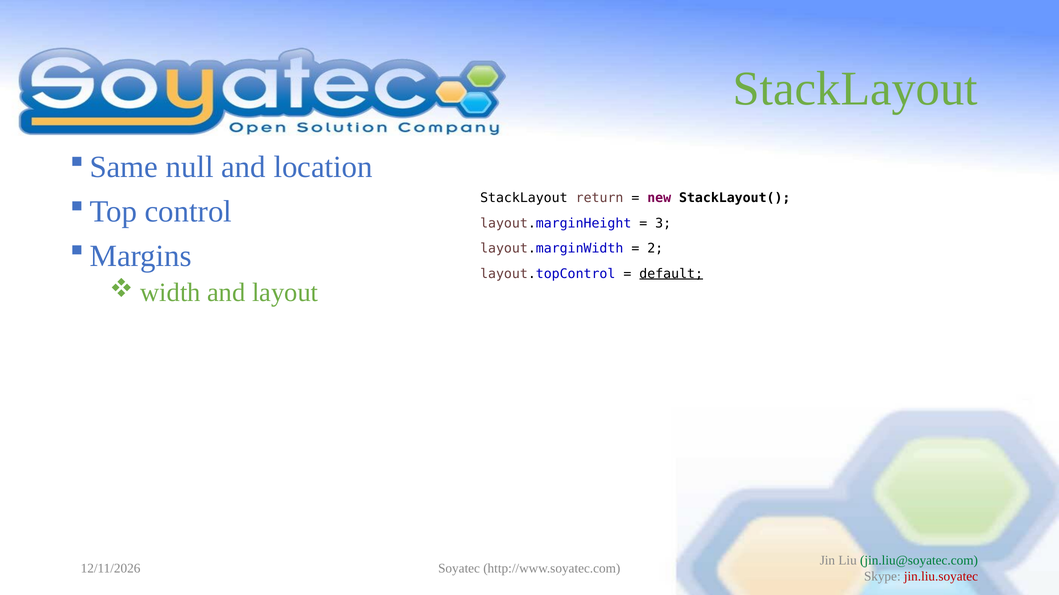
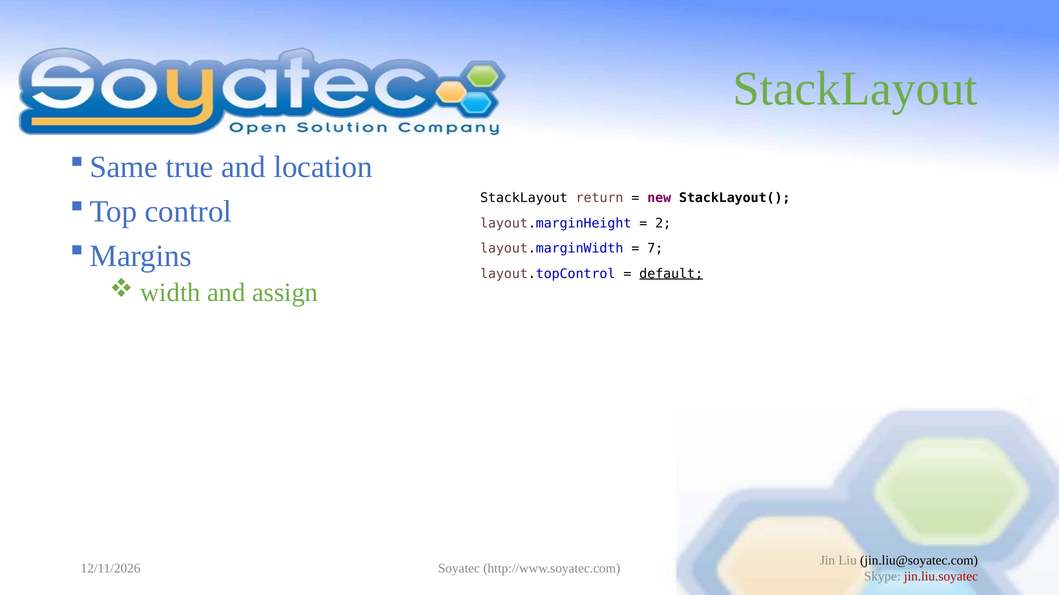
null: null -> true
3: 3 -> 2
2: 2 -> 7
layout: layout -> assign
jin.liu@soyatec.com colour: green -> black
